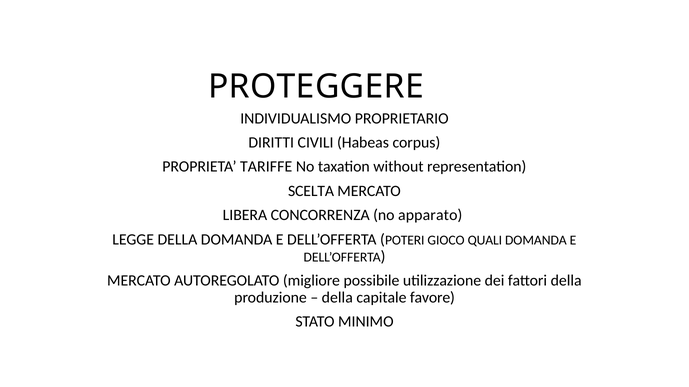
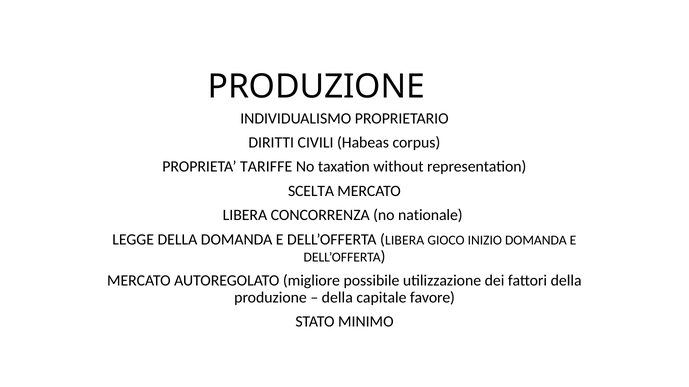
PROTEGGERE at (316, 87): PROTEGGERE -> PRODUZIONE
apparato: apparato -> nationale
POTERI at (405, 240): POTERI -> LIBERA
QUALI: QUALI -> INIZIO
